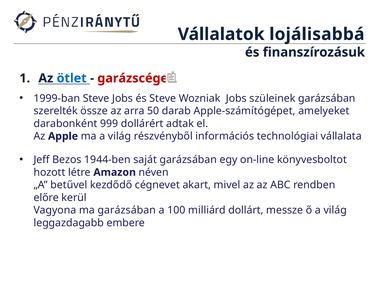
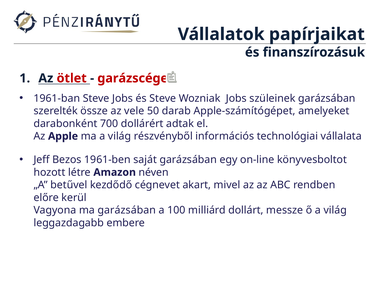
lojálisabbá: lojálisabbá -> papírjaikat
ötlet colour: blue -> red
1999-ban: 1999-ban -> 1961-ban
arra: arra -> vele
999: 999 -> 700
1944-ben: 1944-ben -> 1961-ben
